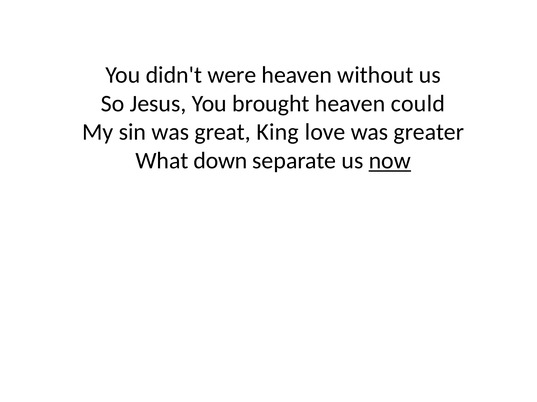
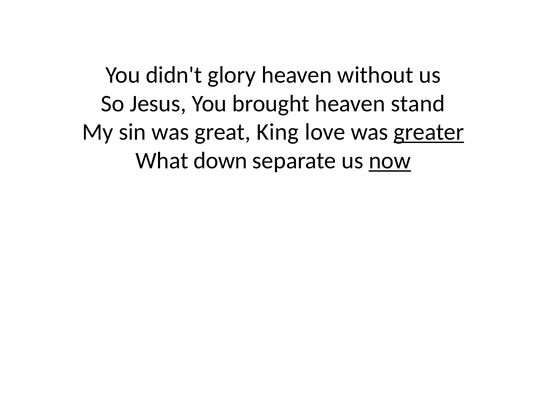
were: were -> glory
could: could -> stand
greater underline: none -> present
